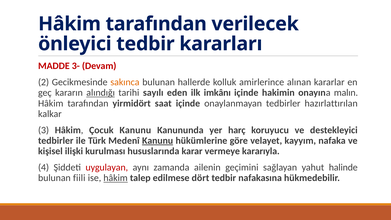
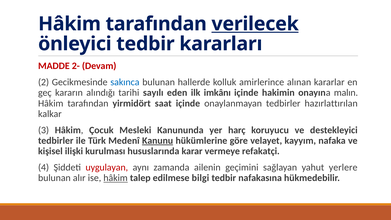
verilecek underline: none -> present
3-: 3- -> 2-
sakınca colour: orange -> blue
alındığı underline: present -> none
Çocuk Kanunu: Kanunu -> Mesleki
kararıyla: kararıyla -> refakatçi
halinde: halinde -> yerlere
fiili: fiili -> alır
dört: dört -> bilgi
